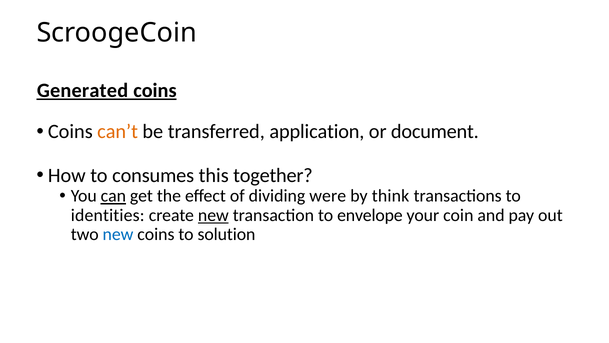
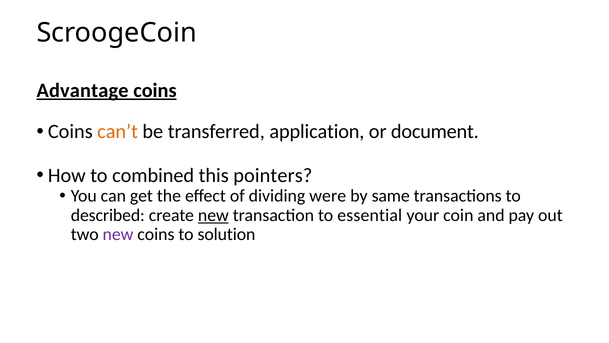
Generated: Generated -> Advantage
consumes: consumes -> combined
together: together -> pointers
can underline: present -> none
think: think -> same
identities: identities -> described
envelope: envelope -> essential
new at (118, 234) colour: blue -> purple
